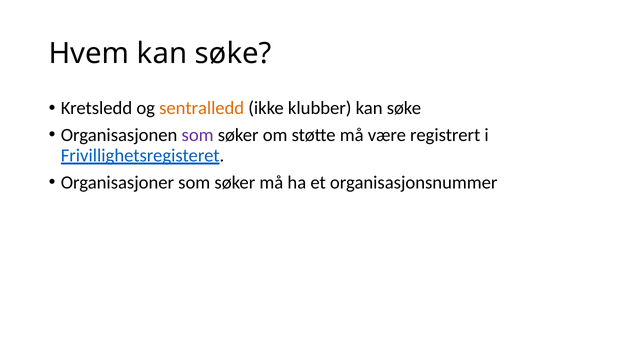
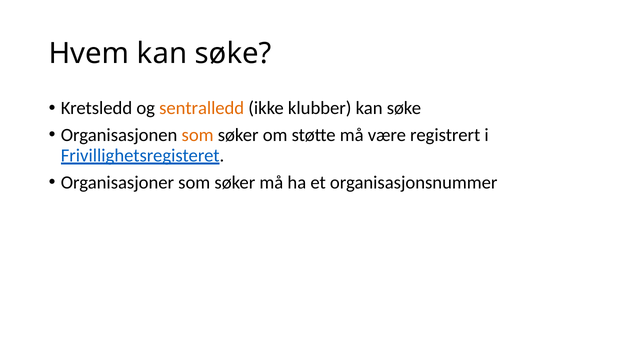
som at (198, 135) colour: purple -> orange
